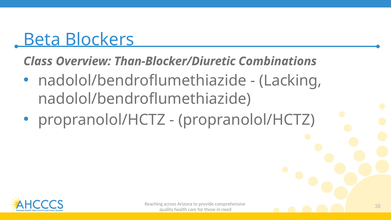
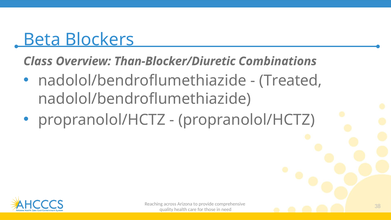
Lacking: Lacking -> Treated
